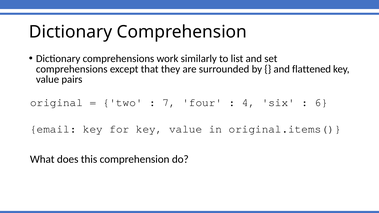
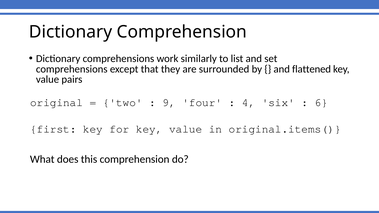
7: 7 -> 9
email: email -> first
